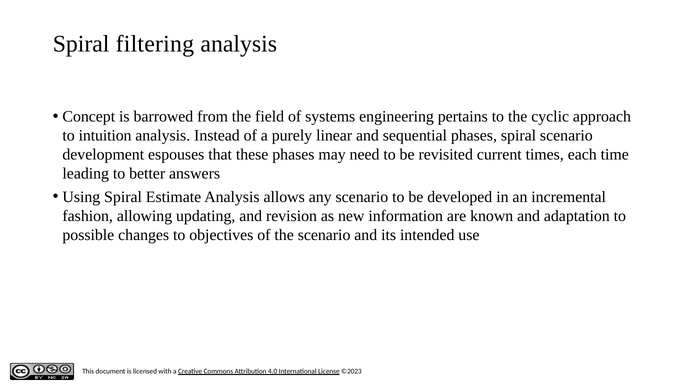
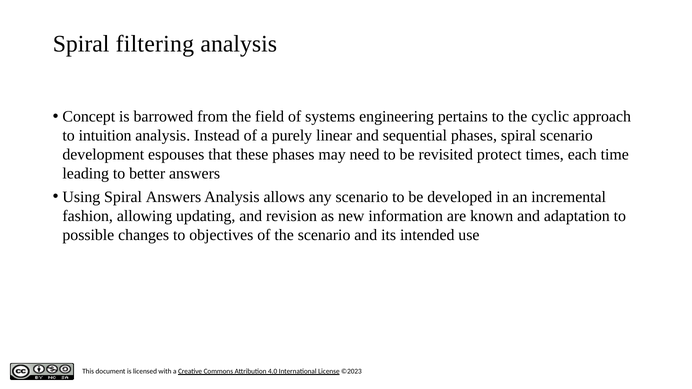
current: current -> protect
Spiral Estimate: Estimate -> Answers
